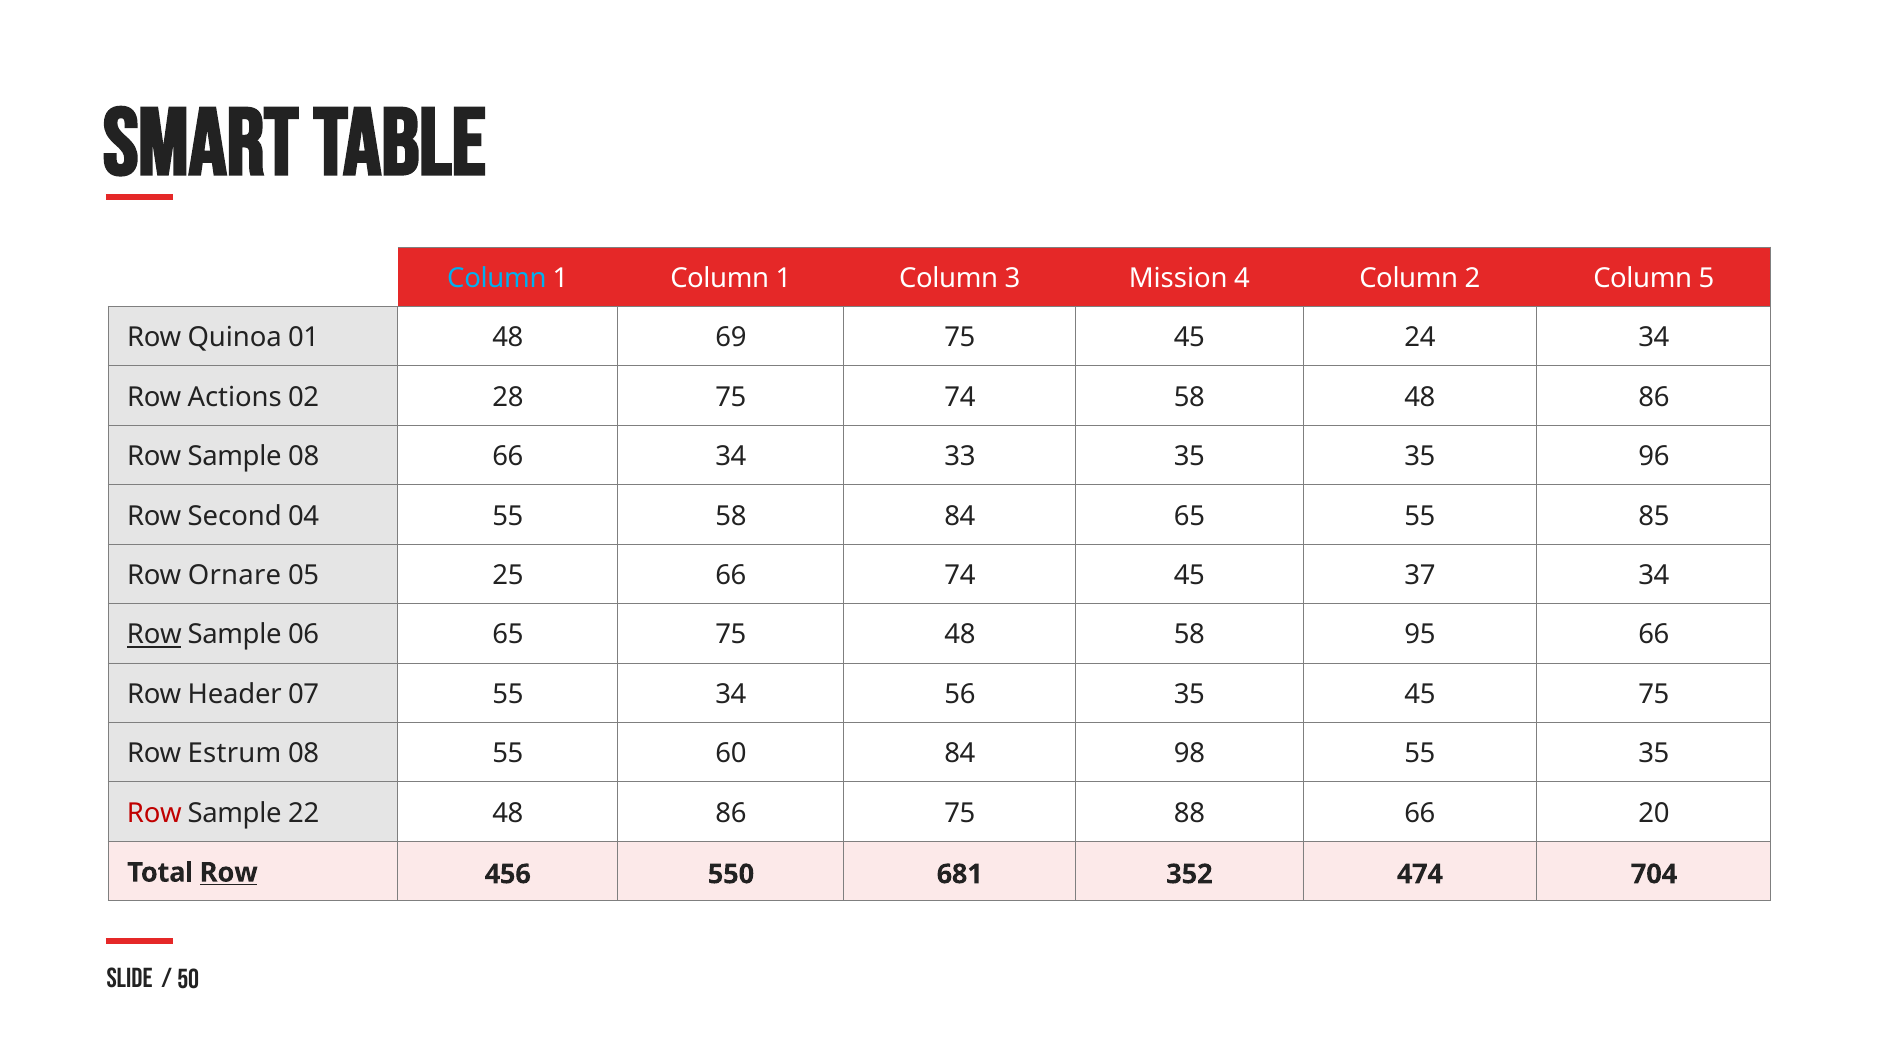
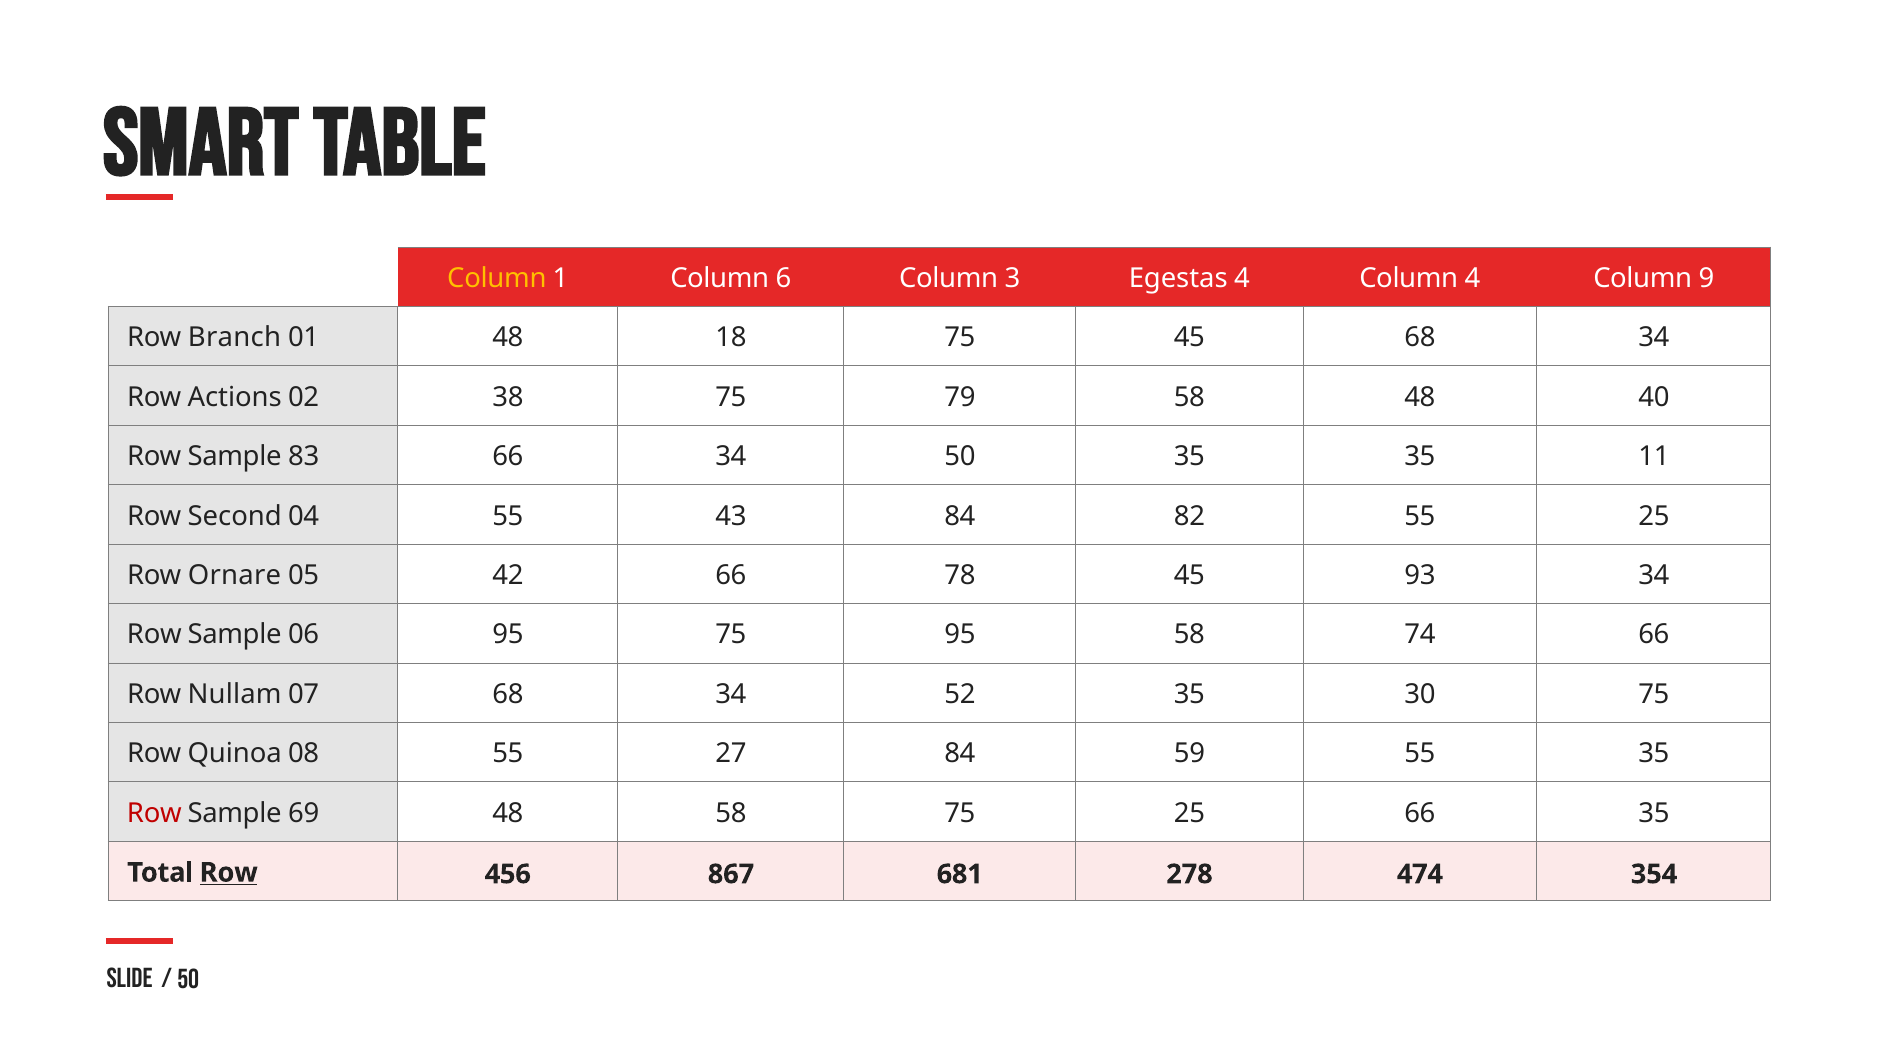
Column at (497, 278) colour: light blue -> yellow
1 Column 1: 1 -> 6
Mission: Mission -> Egestas
Column 2: 2 -> 4
5: 5 -> 9
Quinoa: Quinoa -> Branch
69: 69 -> 18
45 24: 24 -> 68
28: 28 -> 38
75 74: 74 -> 79
58 48 86: 86 -> 40
Sample 08: 08 -> 83
34 33: 33 -> 50
96: 96 -> 11
55 58: 58 -> 43
84 65: 65 -> 82
55 85: 85 -> 25
25: 25 -> 42
66 74: 74 -> 78
37: 37 -> 93
Row at (154, 635) underline: present -> none
06 65: 65 -> 95
75 48: 48 -> 95
95: 95 -> 74
Header: Header -> Nullam
07 55: 55 -> 68
56: 56 -> 52
35 45: 45 -> 30
Estrum: Estrum -> Quinoa
60: 60 -> 27
98: 98 -> 59
22: 22 -> 69
86 at (731, 813): 86 -> 58
75 88: 88 -> 25
66 20: 20 -> 35
550: 550 -> 867
352: 352 -> 278
704: 704 -> 354
